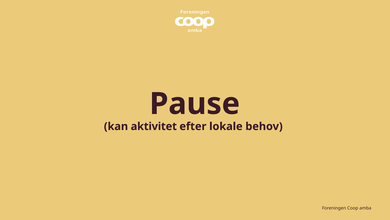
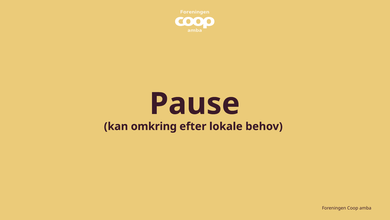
aktivitet: aktivitet -> omkring
